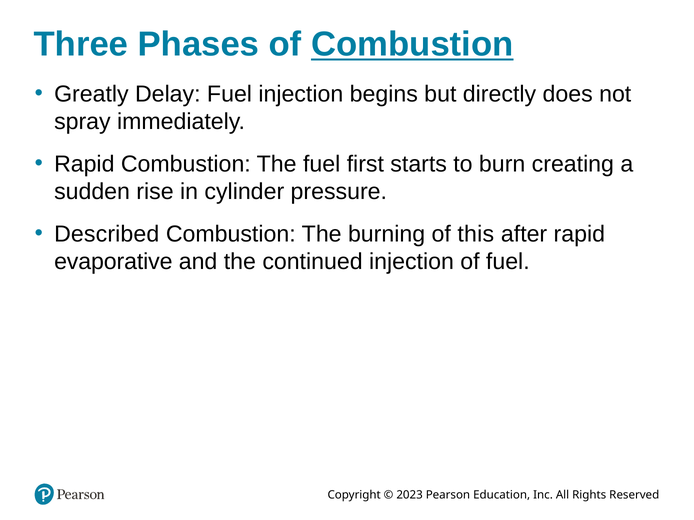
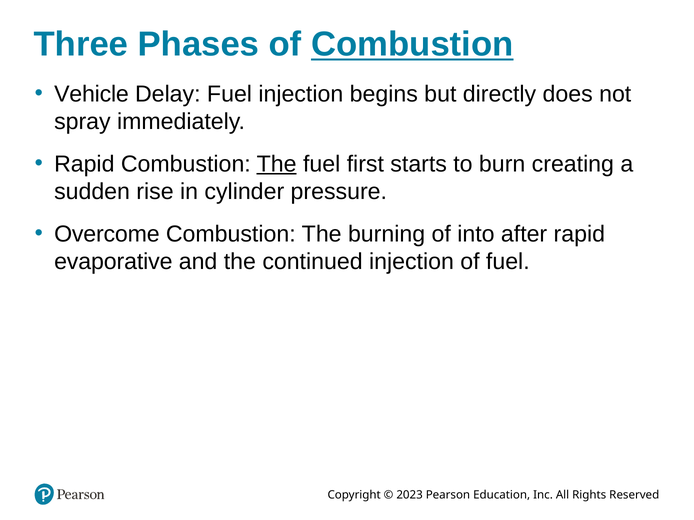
Greatly: Greatly -> Vehicle
The at (277, 164) underline: none -> present
Described: Described -> Overcome
this: this -> into
